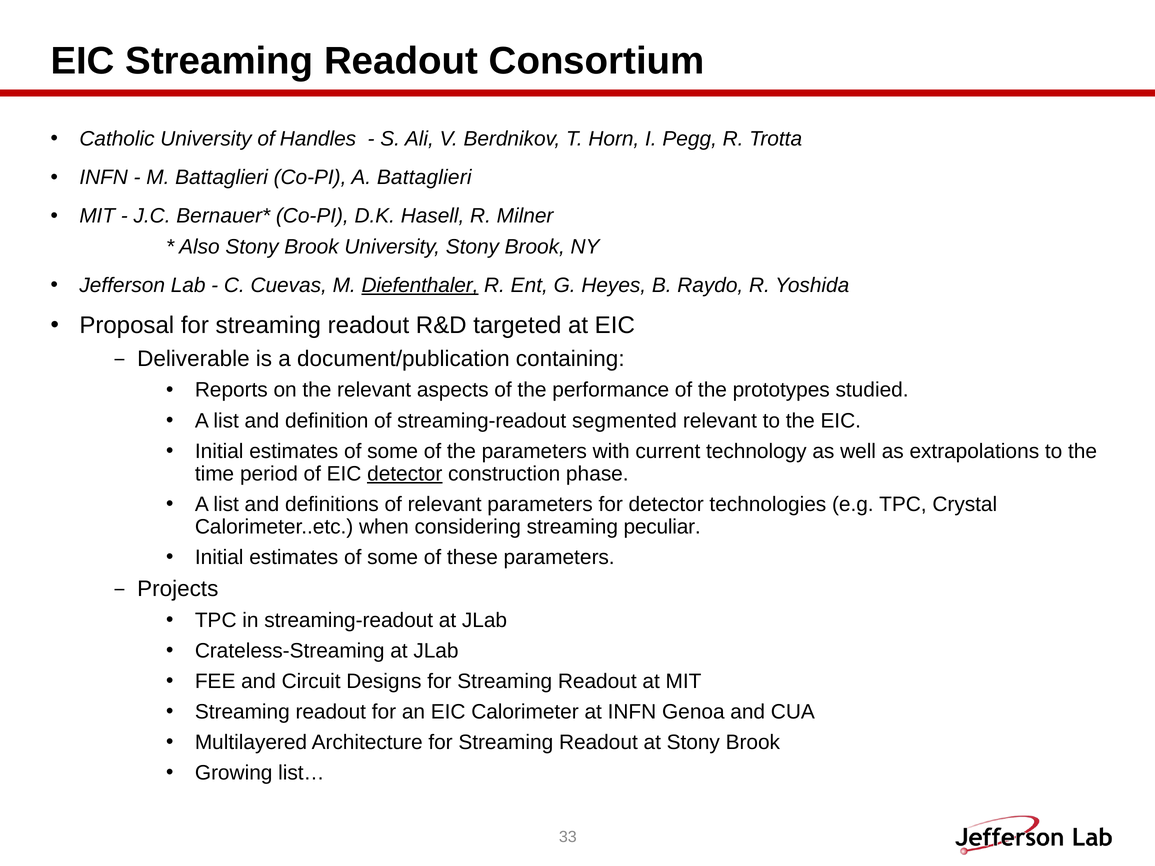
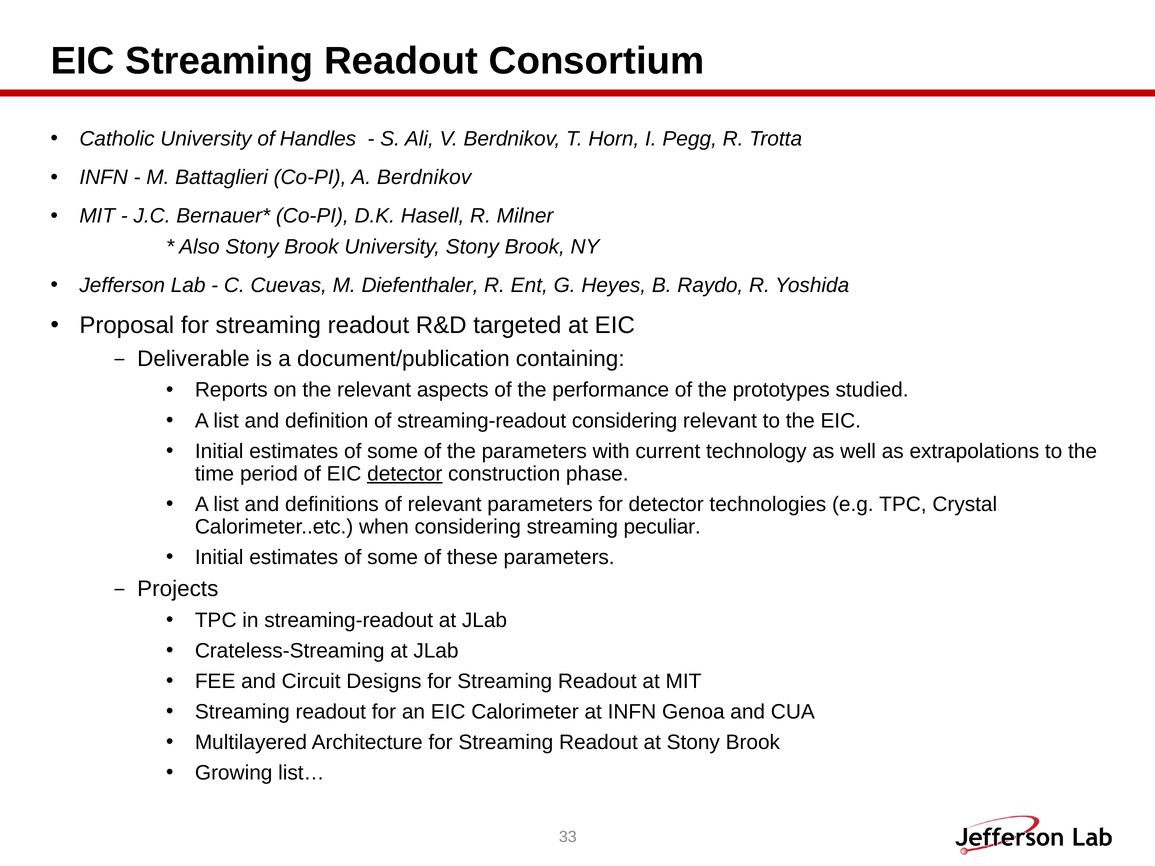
A Battaglieri: Battaglieri -> Berdnikov
Diefenthaler underline: present -> none
streaming-readout segmented: segmented -> considering
